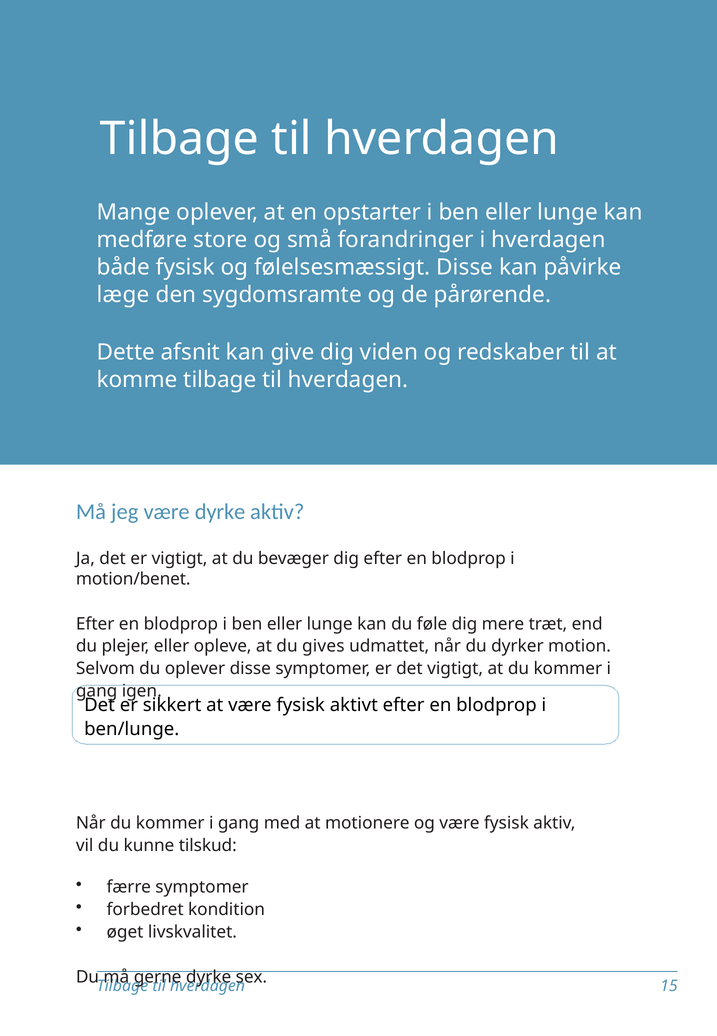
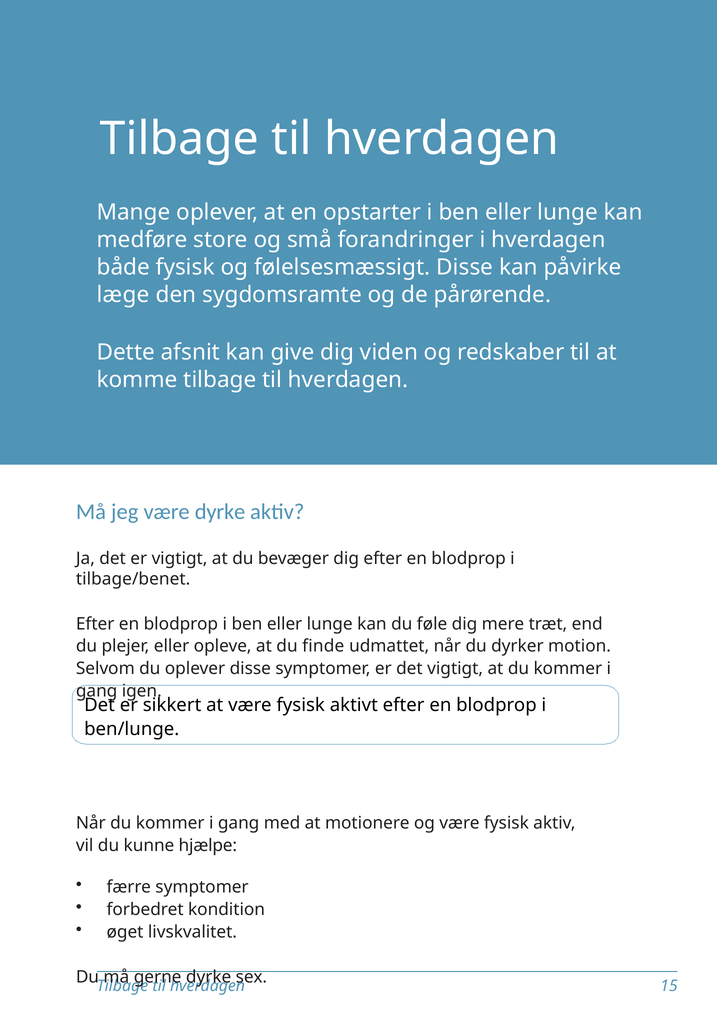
motion/benet: motion/benet -> tilbage/benet
gives: gives -> finde
tilskud: tilskud -> hjælpe
